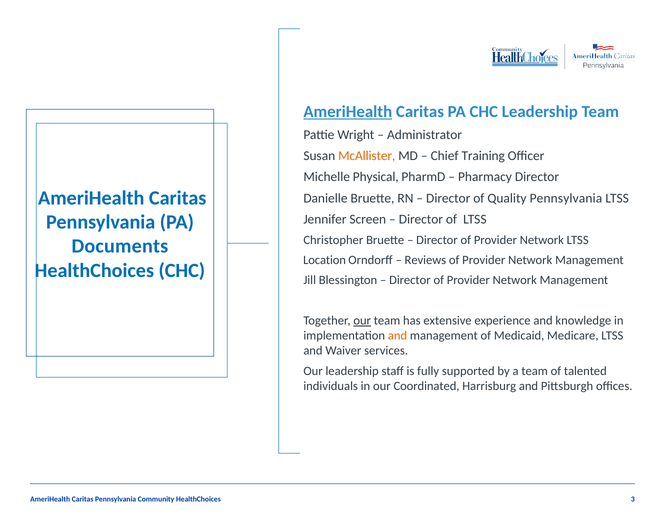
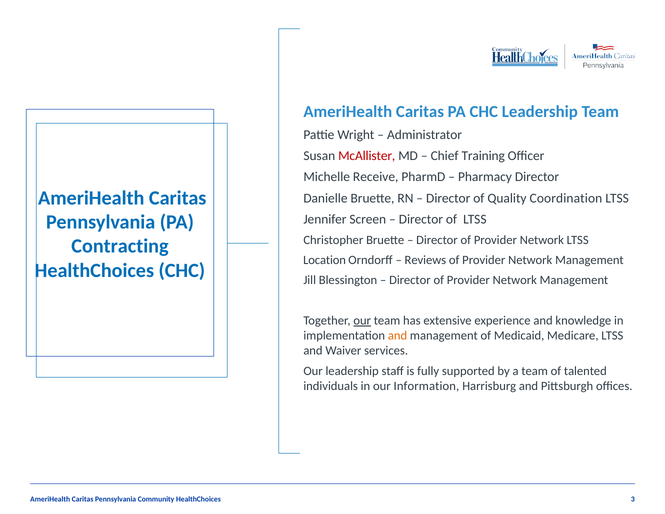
AmeriHealth at (348, 112) underline: present -> none
McAllister colour: orange -> red
Physical: Physical -> Receive
Quality Pennsylvania: Pennsylvania -> Coordination
Documents: Documents -> Contracting
Coordinated: Coordinated -> Information
